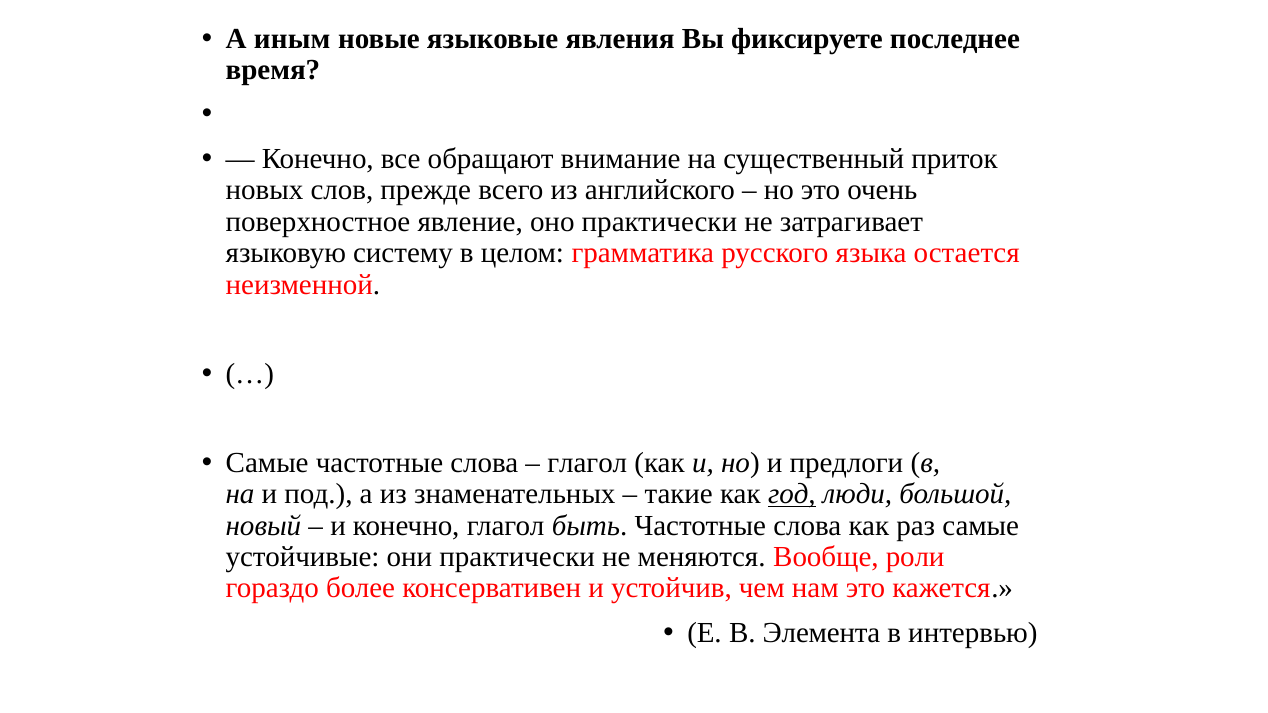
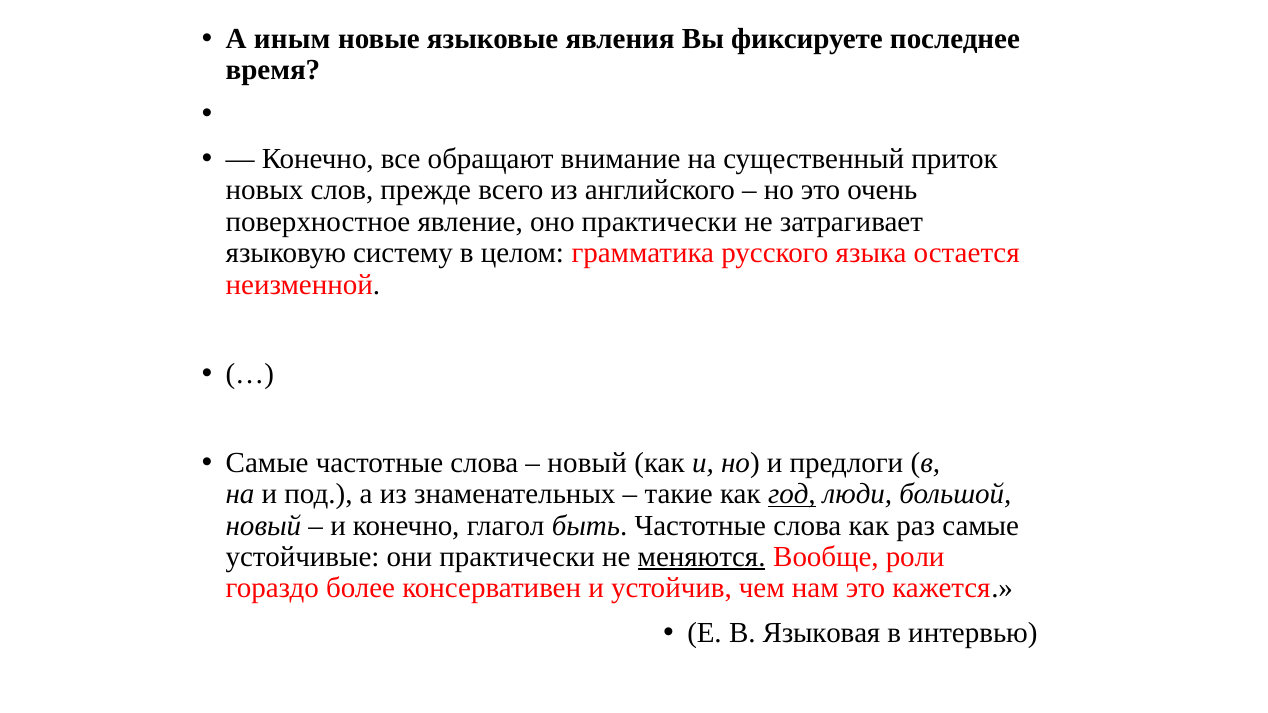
глагол at (587, 463): глагол -> новый
меняются underline: none -> present
Элемента: Элемента -> Языковая
